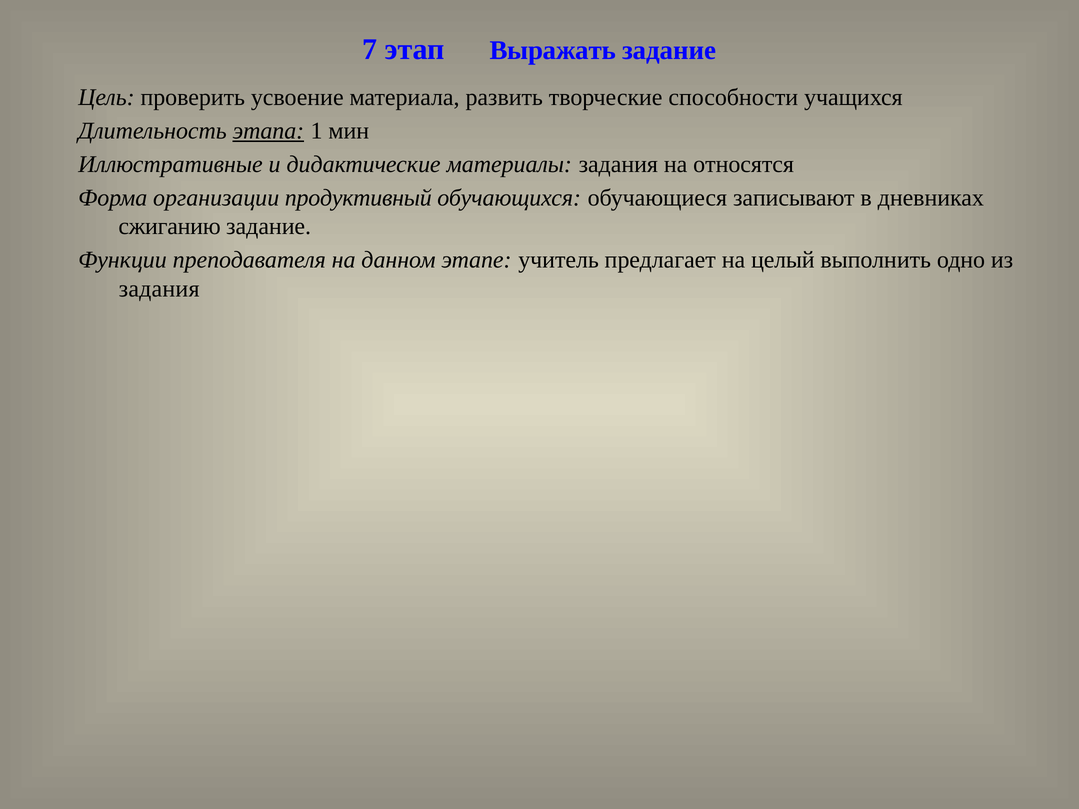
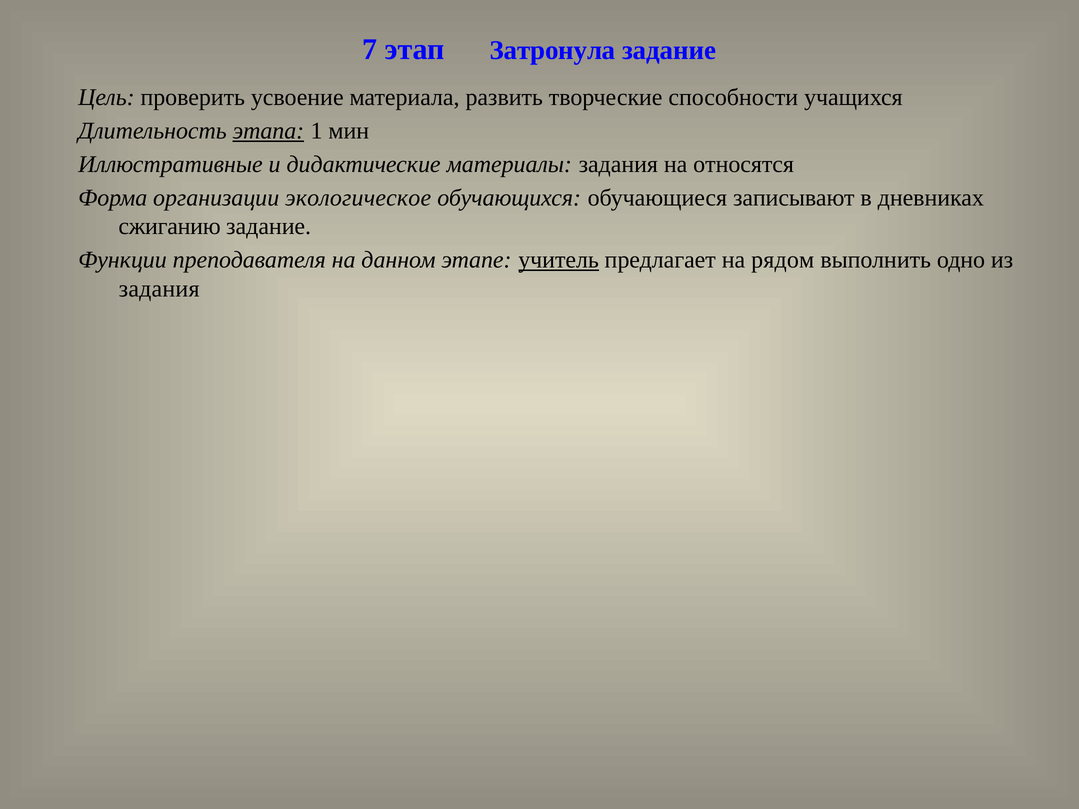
Выражать: Выражать -> Затронула
продуктивный: продуктивный -> экологическое
учитель underline: none -> present
целый: целый -> рядом
